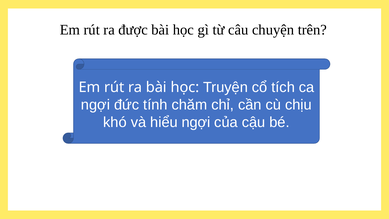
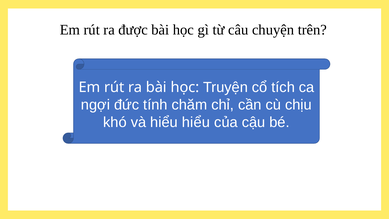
hiểu ngợi: ngợi -> hiểu
